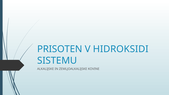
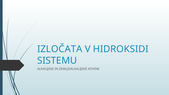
PRISOTEN: PRISOTEN -> IZLOČATA
